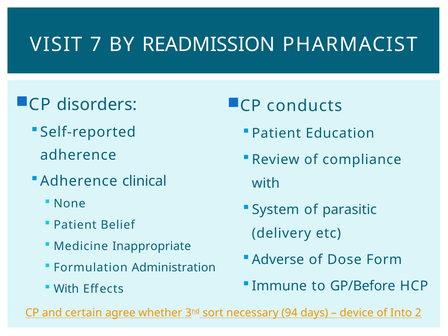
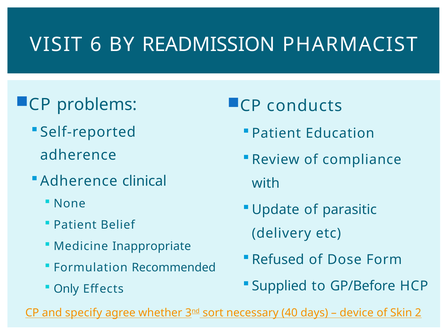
7: 7 -> 6
disorders: disorders -> problems
System: System -> Update
Adverse: Adverse -> Refused
Administration: Administration -> Recommended
Immune: Immune -> Supplied
With at (66, 289): With -> Only
certain: certain -> specify
94: 94 -> 40
Into: Into -> Skin
